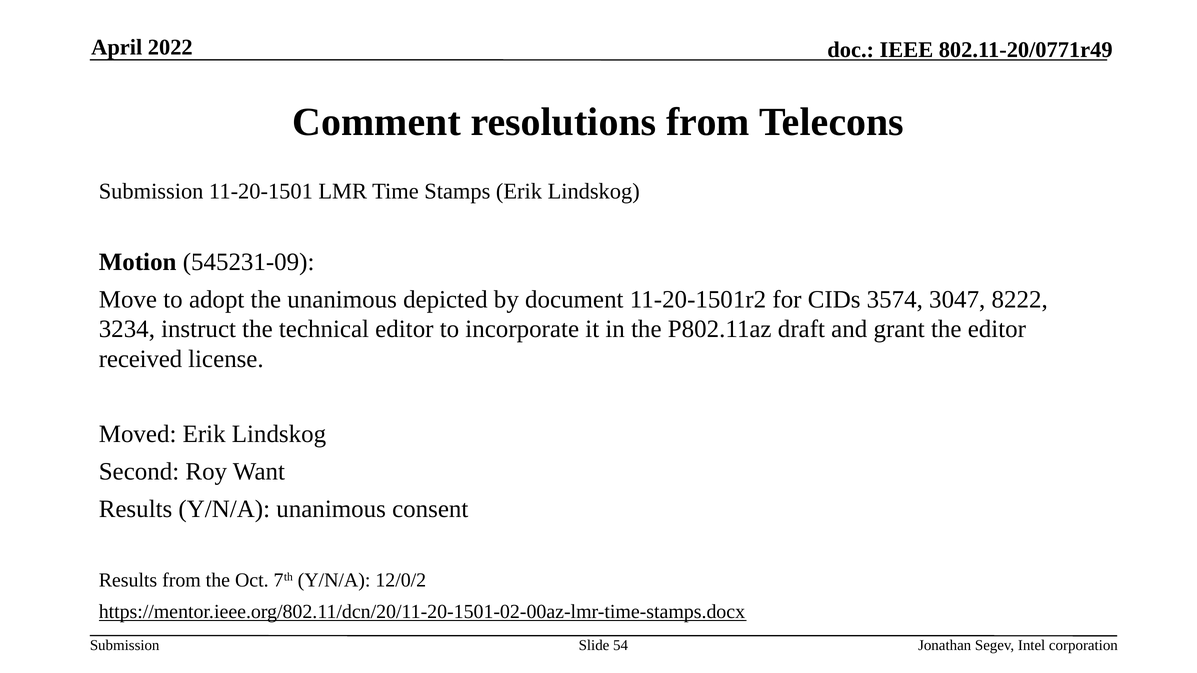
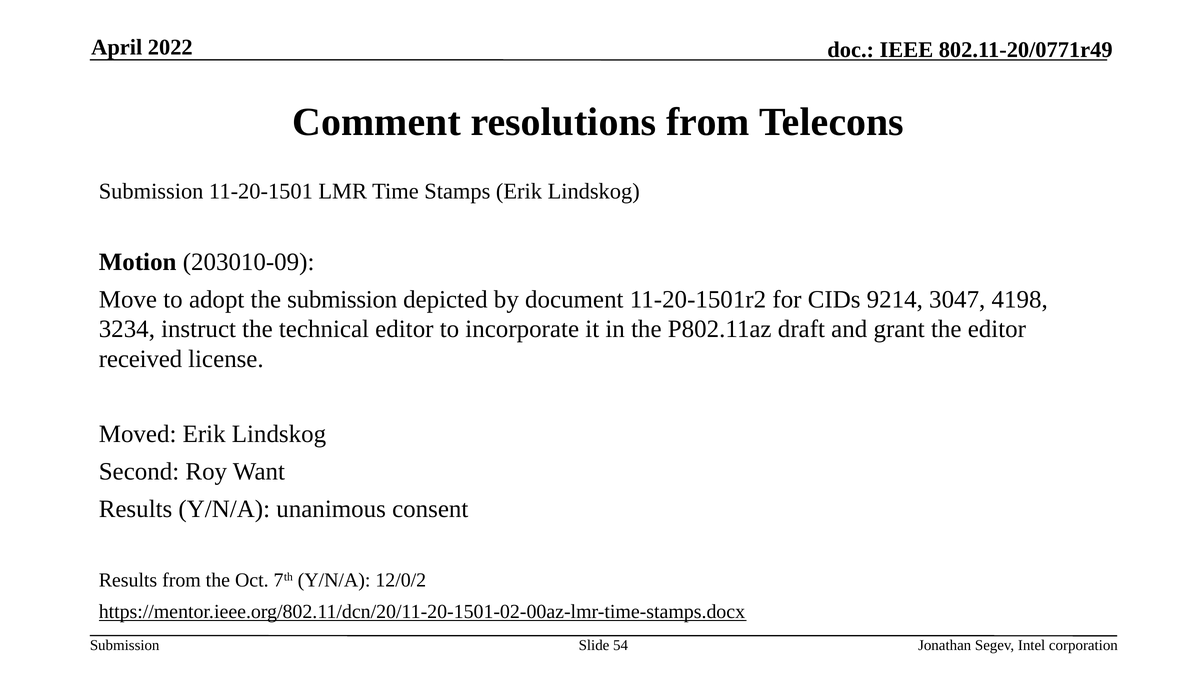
545231-09: 545231-09 -> 203010-09
the unanimous: unanimous -> submission
3574: 3574 -> 9214
8222: 8222 -> 4198
